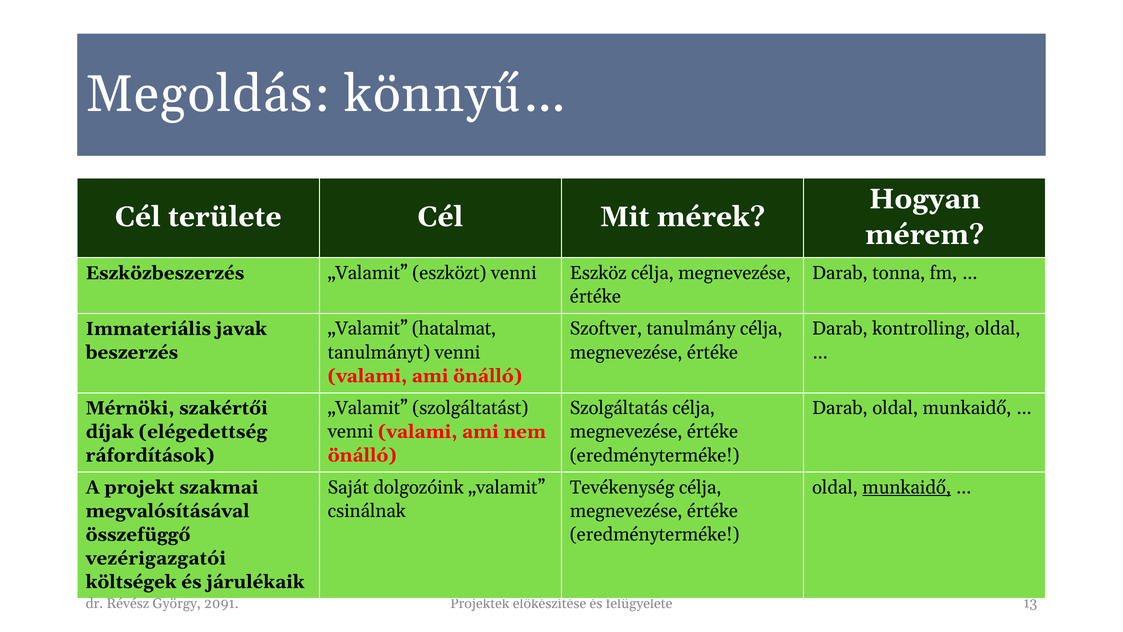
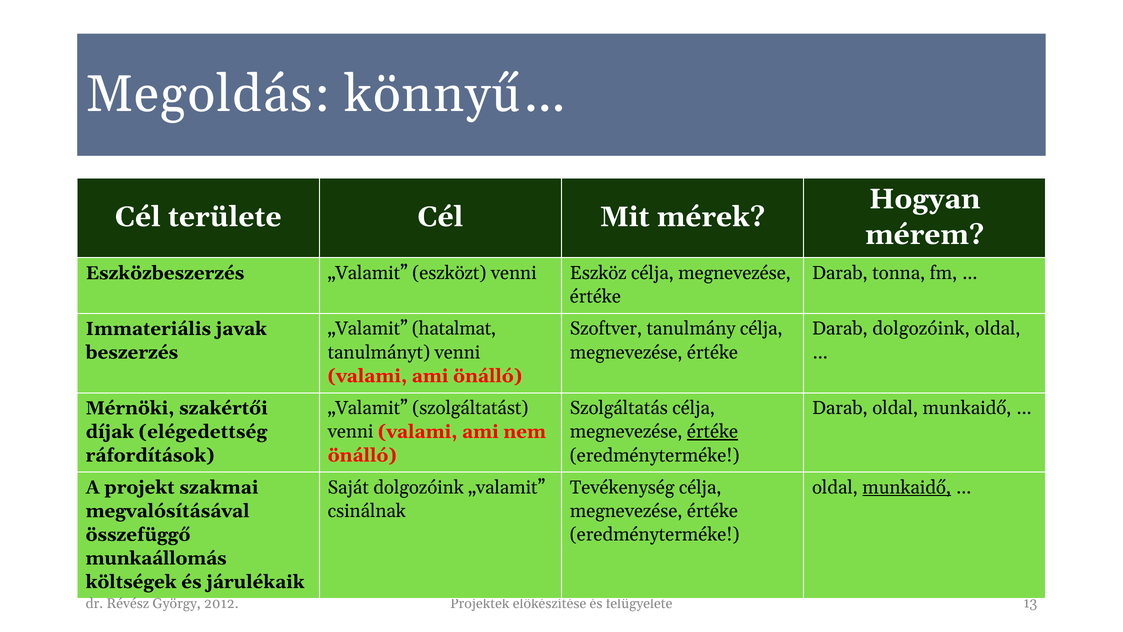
Darab kontrolling: kontrolling -> dolgozóink
értéke at (712, 431) underline: none -> present
vezérigazgatói: vezérigazgatói -> munkaállomás
2091: 2091 -> 2012
